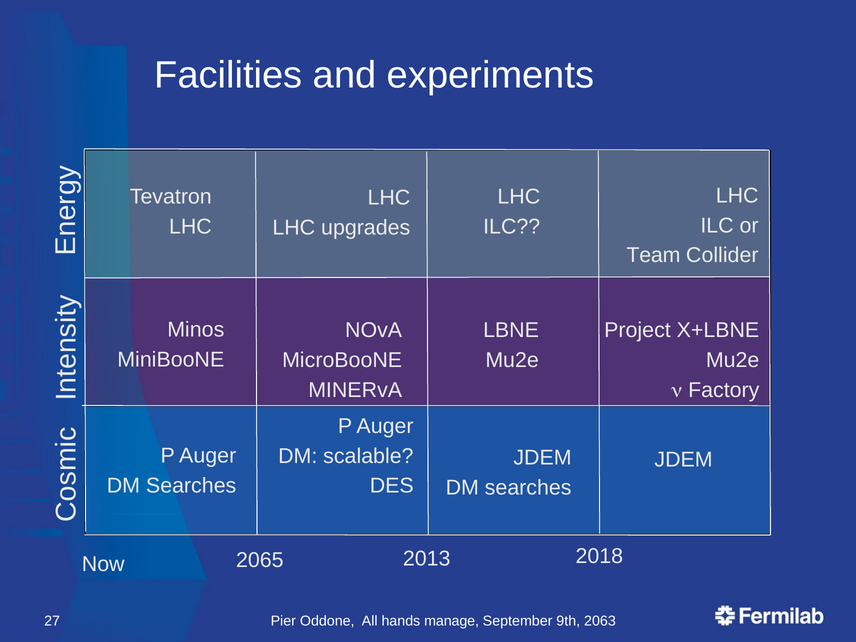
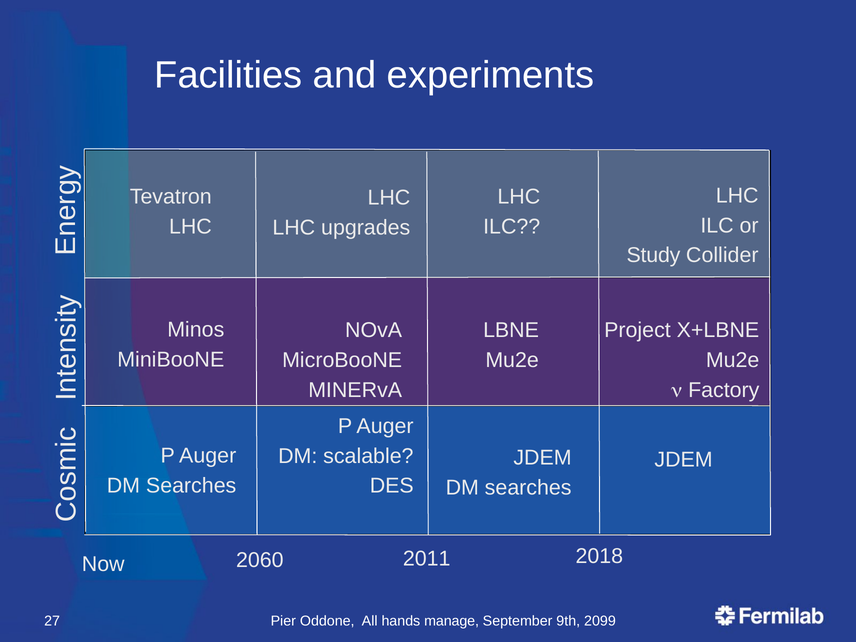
Team: Team -> Study
2065: 2065 -> 2060
2013: 2013 -> 2011
2063: 2063 -> 2099
